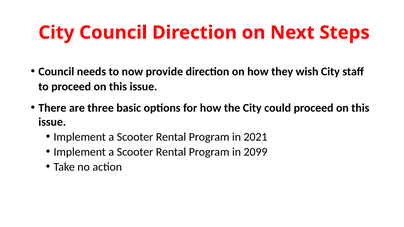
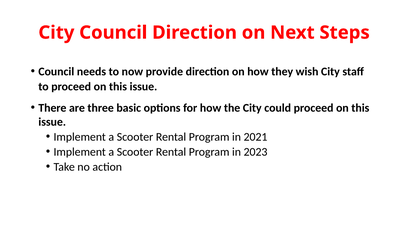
2099: 2099 -> 2023
